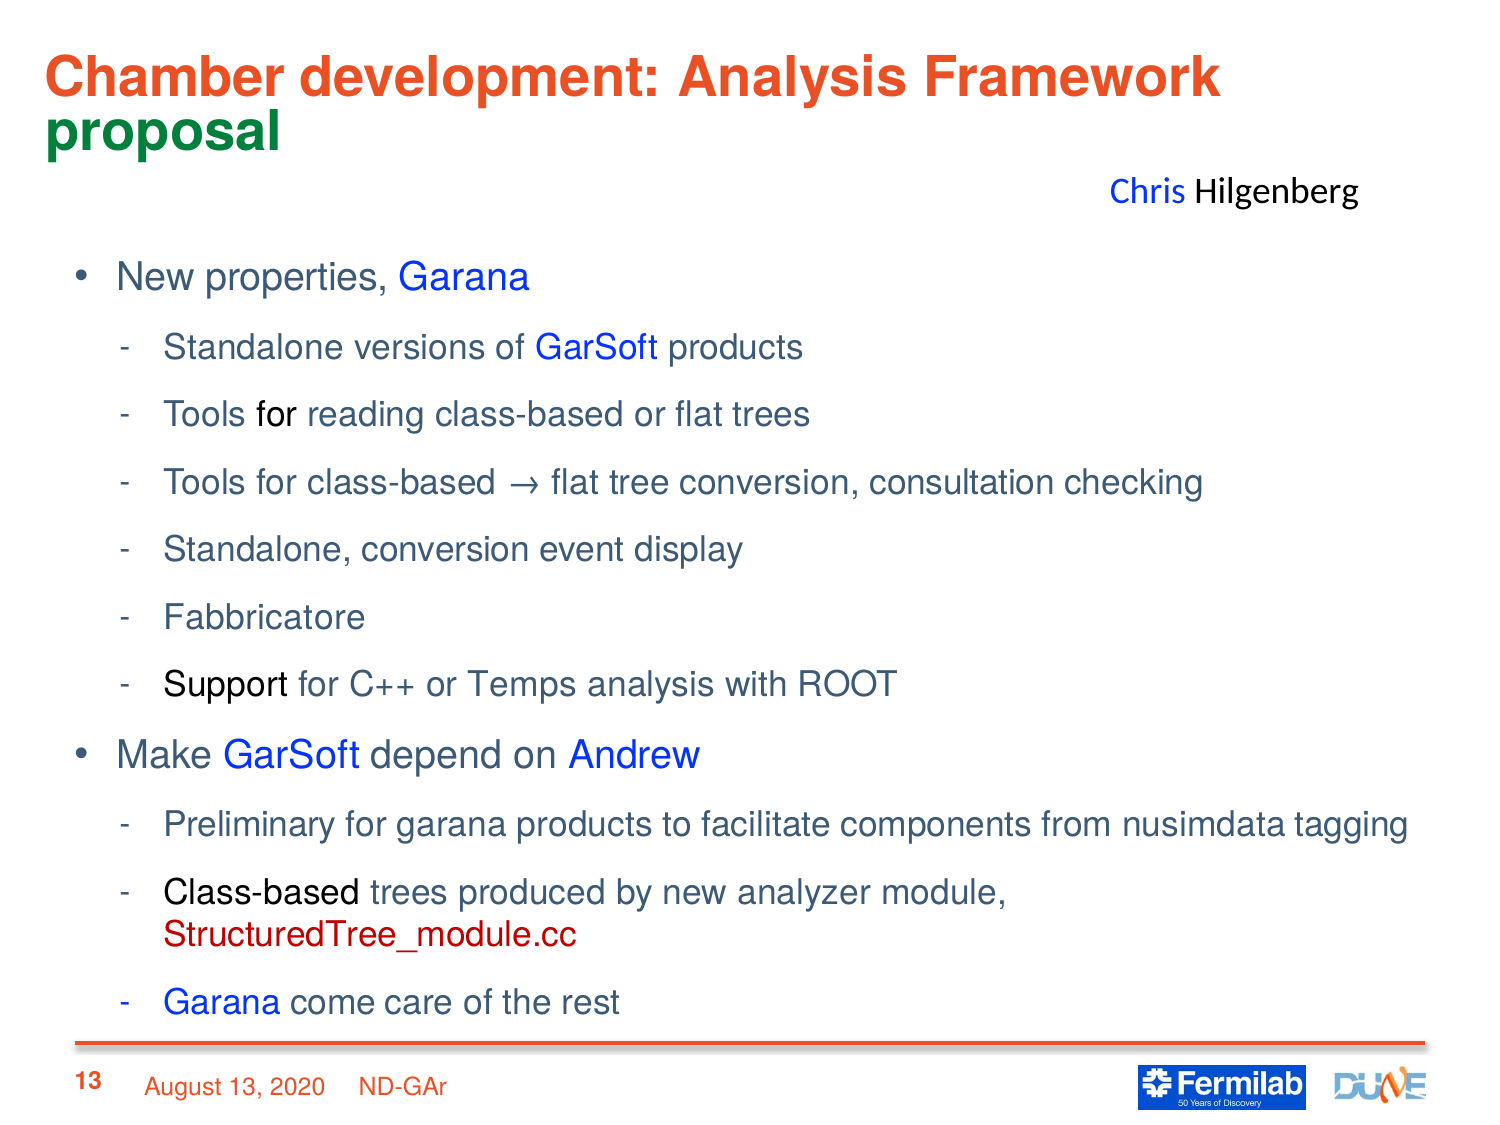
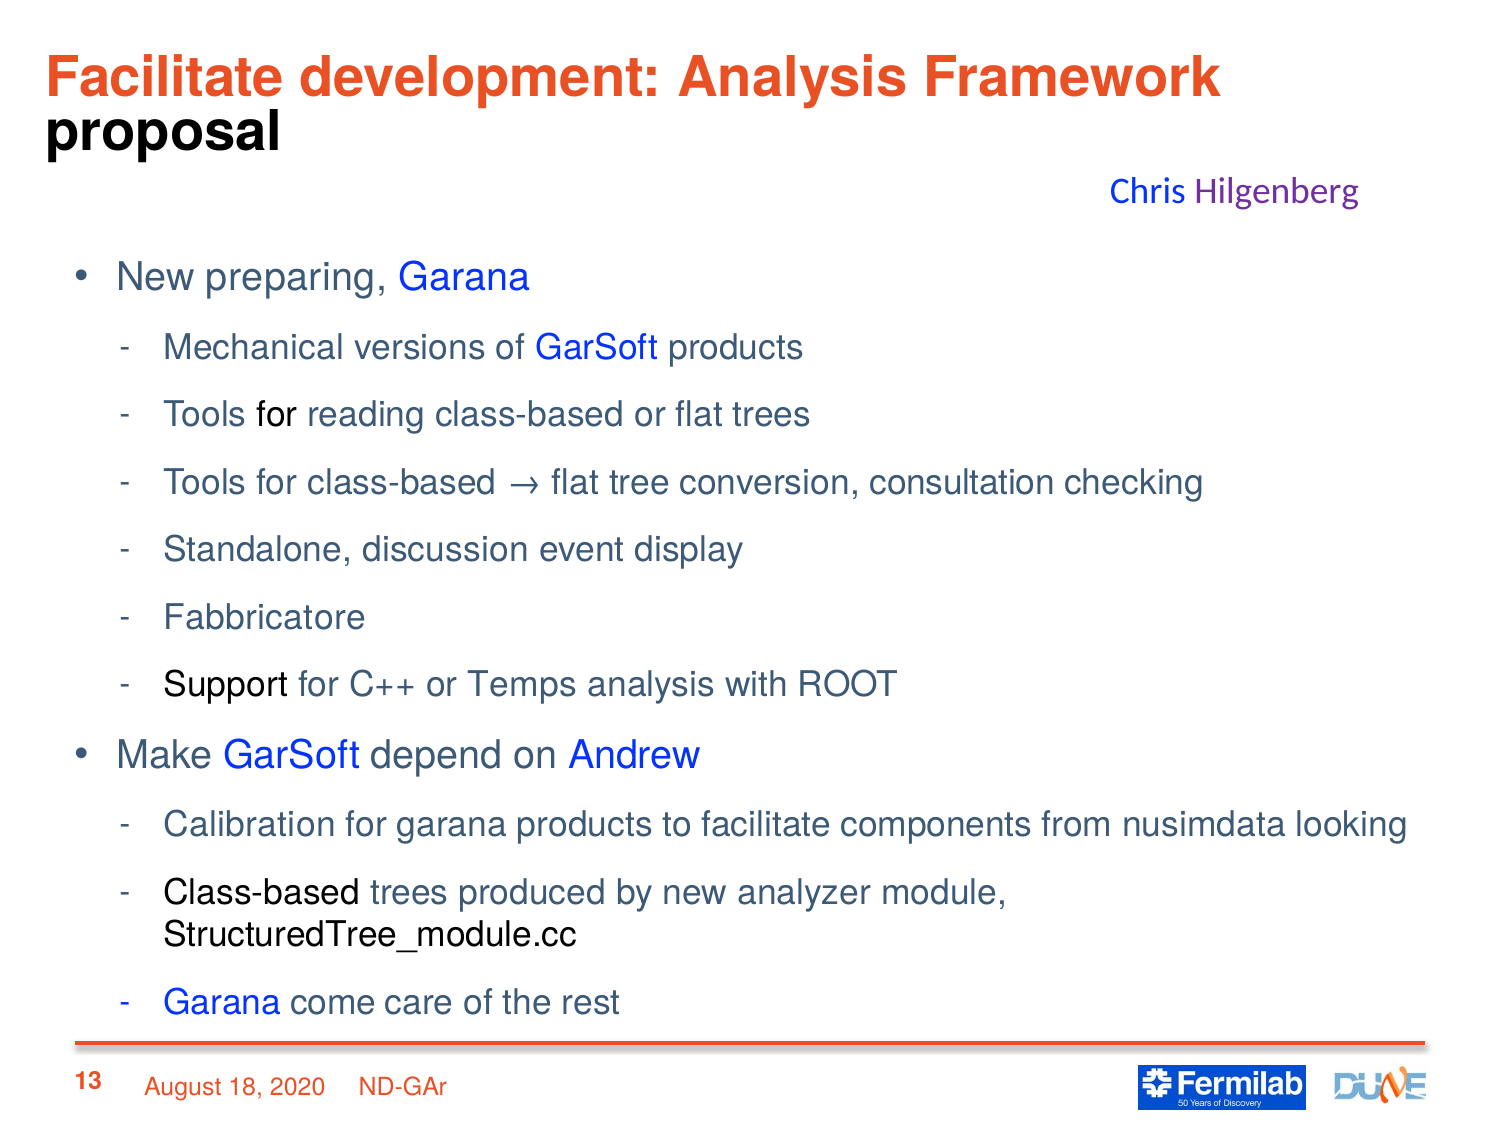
Chamber at (165, 78): Chamber -> Facilitate
proposal colour: green -> black
Hilgenberg colour: black -> purple
properties: properties -> preparing
Standalone at (254, 347): Standalone -> Mechanical
Standalone conversion: conversion -> discussion
Preliminary: Preliminary -> Calibration
tagging: tagging -> looking
StructuredTree_module.cc colour: red -> black
August 13: 13 -> 18
